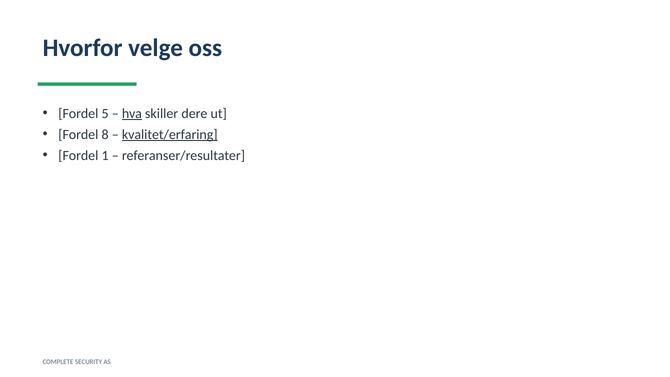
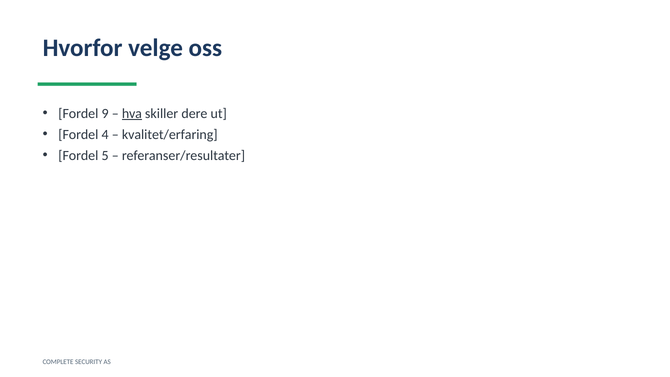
5: 5 -> 9
8: 8 -> 4
kvalitet/erfaring underline: present -> none
1: 1 -> 5
